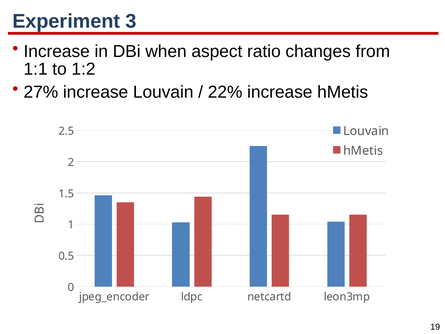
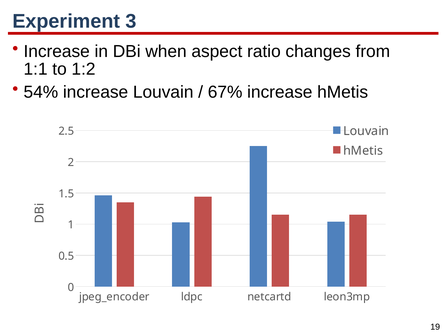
27%: 27% -> 54%
22%: 22% -> 67%
